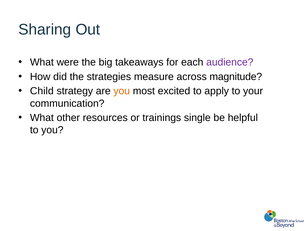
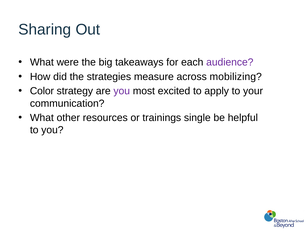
magnitude: magnitude -> mobilizing
Child: Child -> Color
you at (122, 91) colour: orange -> purple
